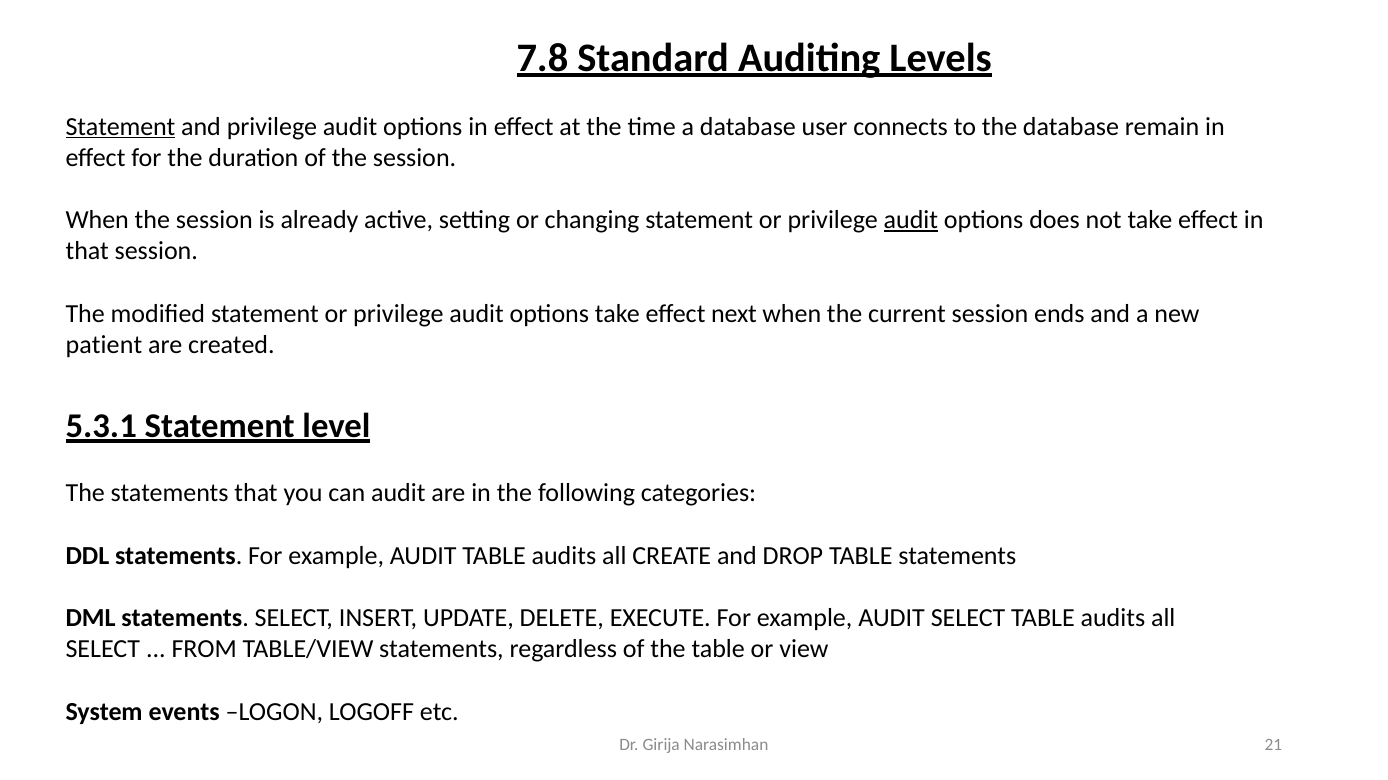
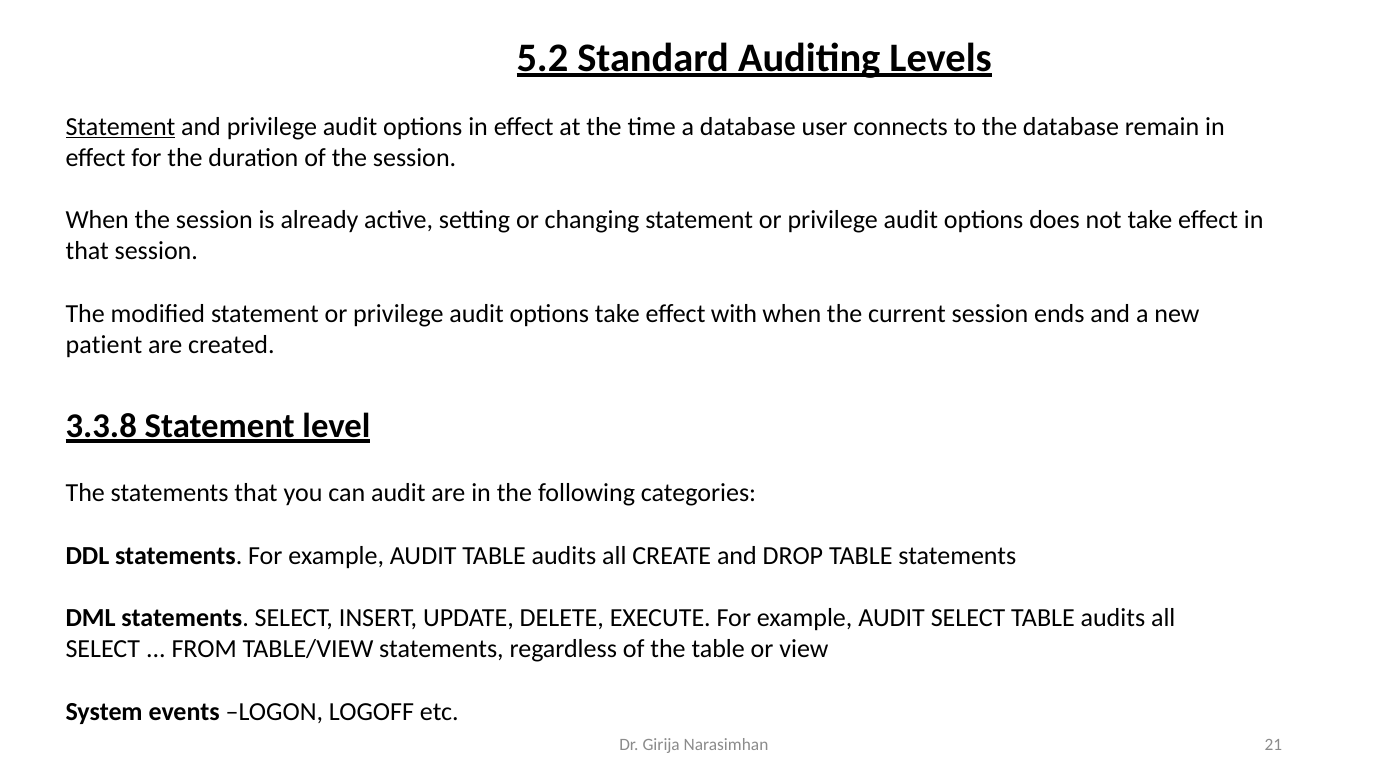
7.8: 7.8 -> 5.2
audit at (911, 220) underline: present -> none
next: next -> with
5.3.1: 5.3.1 -> 3.3.8
